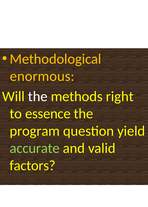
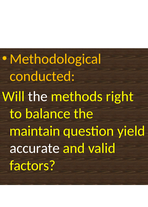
enormous: enormous -> conducted
essence: essence -> balance
program: program -> maintain
accurate colour: light green -> white
